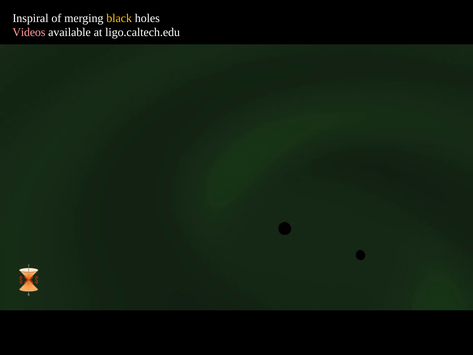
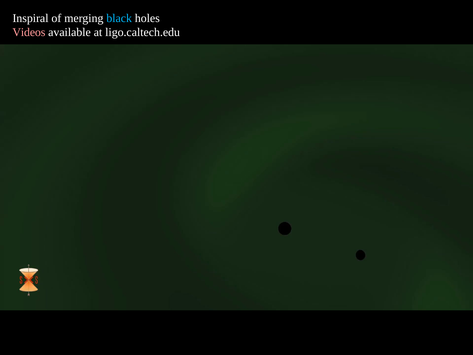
black colour: yellow -> light blue
